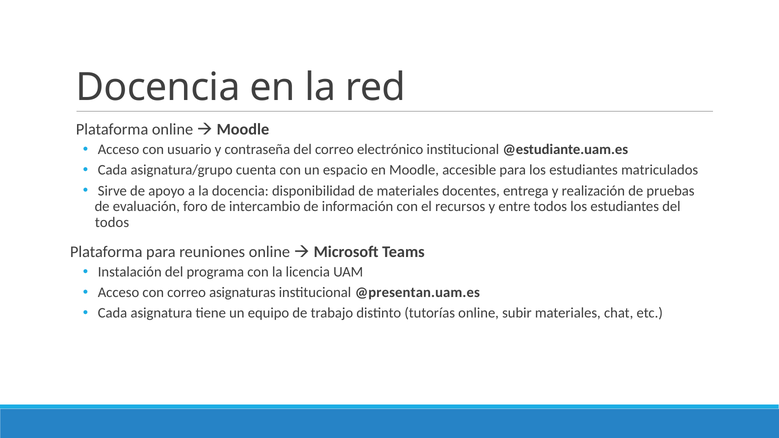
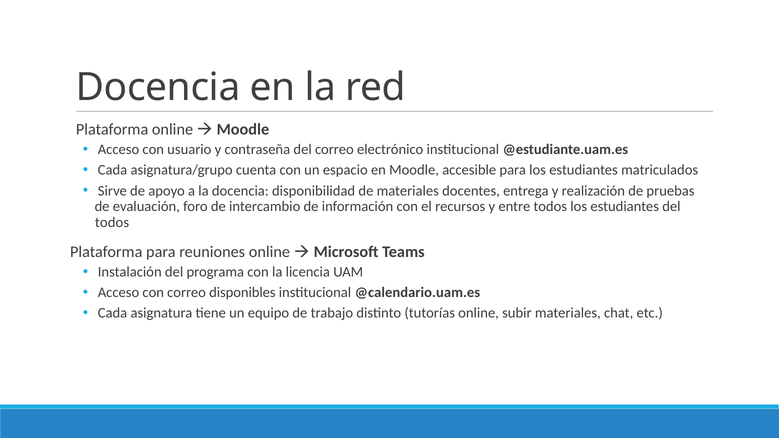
asignaturas: asignaturas -> disponibles
@presentan.uam.es: @presentan.uam.es -> @calendario.uam.es
